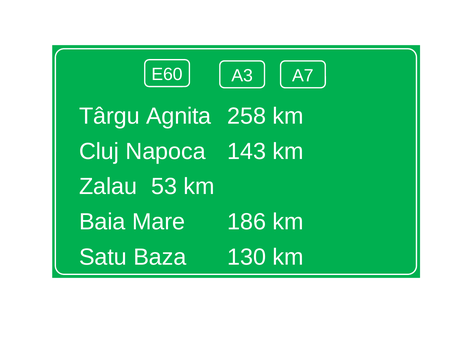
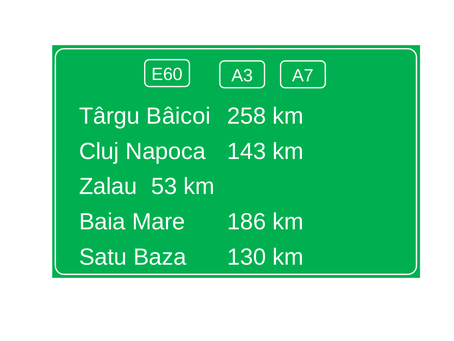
Agnita: Agnita -> Bâicoi
